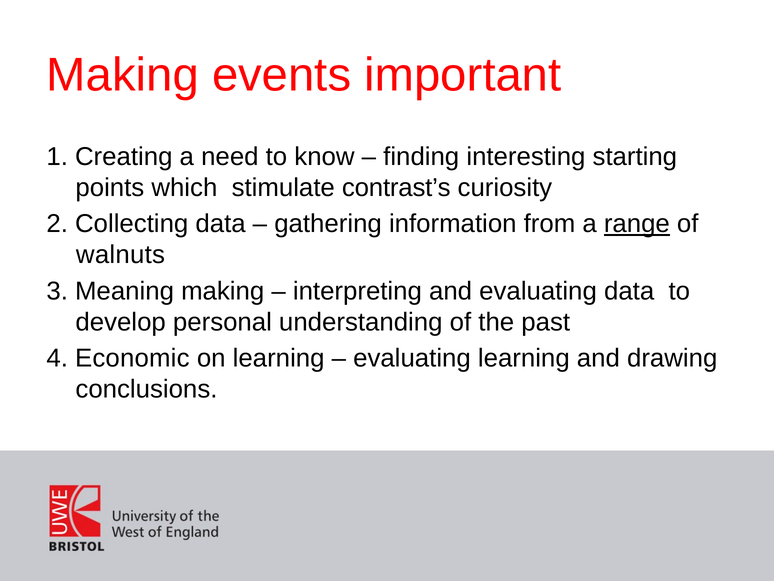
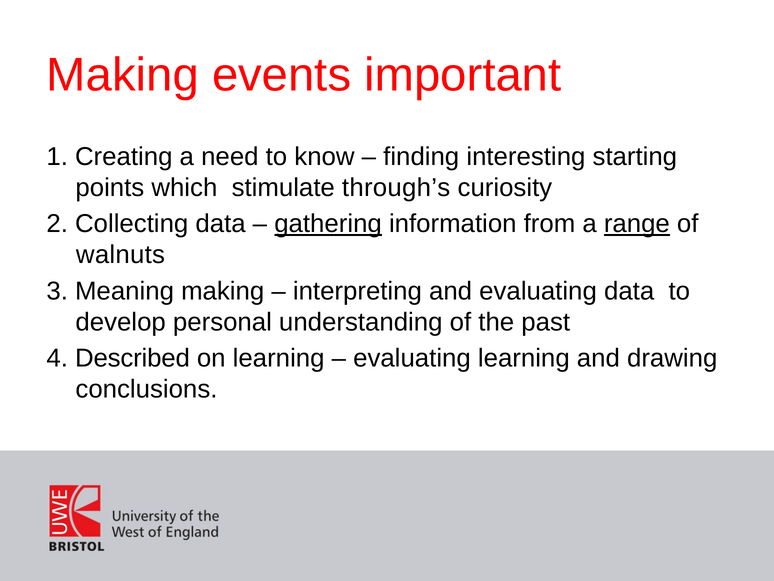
contrast’s: contrast’s -> through’s
gathering underline: none -> present
Economic: Economic -> Described
